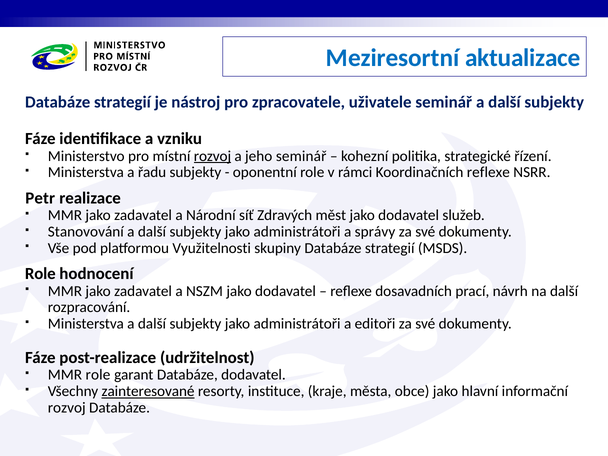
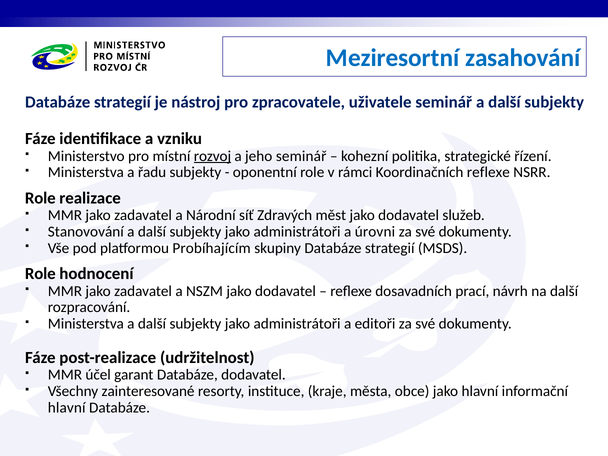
aktualizace: aktualizace -> zasahování
Petr at (40, 198): Petr -> Role
správy: správy -> úrovni
Využitelnosti: Využitelnosti -> Probíhajícím
MMR role: role -> účel
zainteresované underline: present -> none
rozvoj at (67, 408): rozvoj -> hlavní
